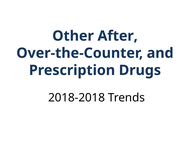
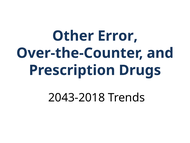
After: After -> Error
2018-2018: 2018-2018 -> 2043-2018
